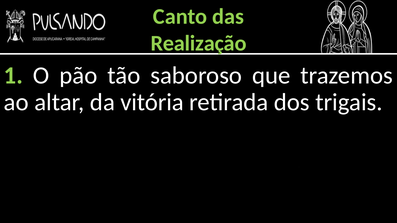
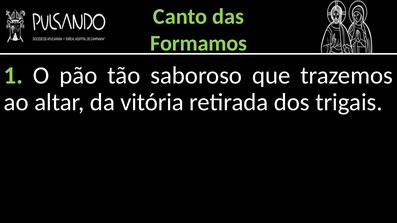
Realização: Realização -> Formamos
